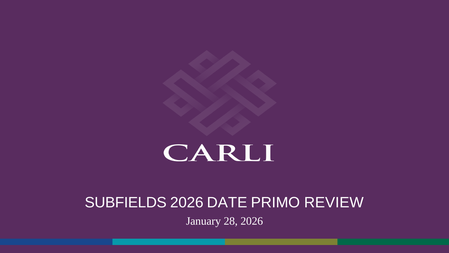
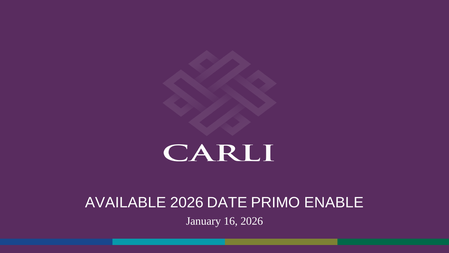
SUBFIELDS: SUBFIELDS -> AVAILABLE
REVIEW: REVIEW -> ENABLE
28: 28 -> 16
